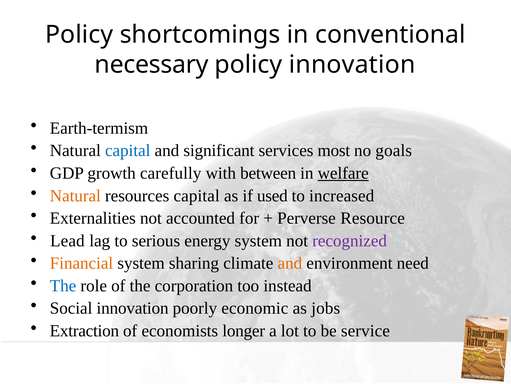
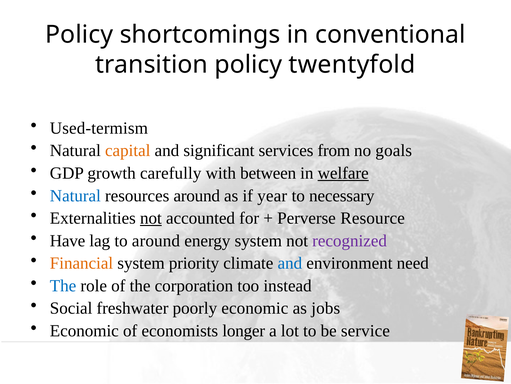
necessary: necessary -> transition
policy innovation: innovation -> twentyfold
Earth-termism: Earth-termism -> Used-termism
capital at (128, 150) colour: blue -> orange
most: most -> from
Natural at (75, 195) colour: orange -> blue
resources capital: capital -> around
used: used -> year
increased: increased -> necessary
not at (151, 218) underline: none -> present
Lead: Lead -> Have
to serious: serious -> around
sharing: sharing -> priority
and at (290, 263) colour: orange -> blue
Social innovation: innovation -> freshwater
Extraction at (84, 330): Extraction -> Economic
